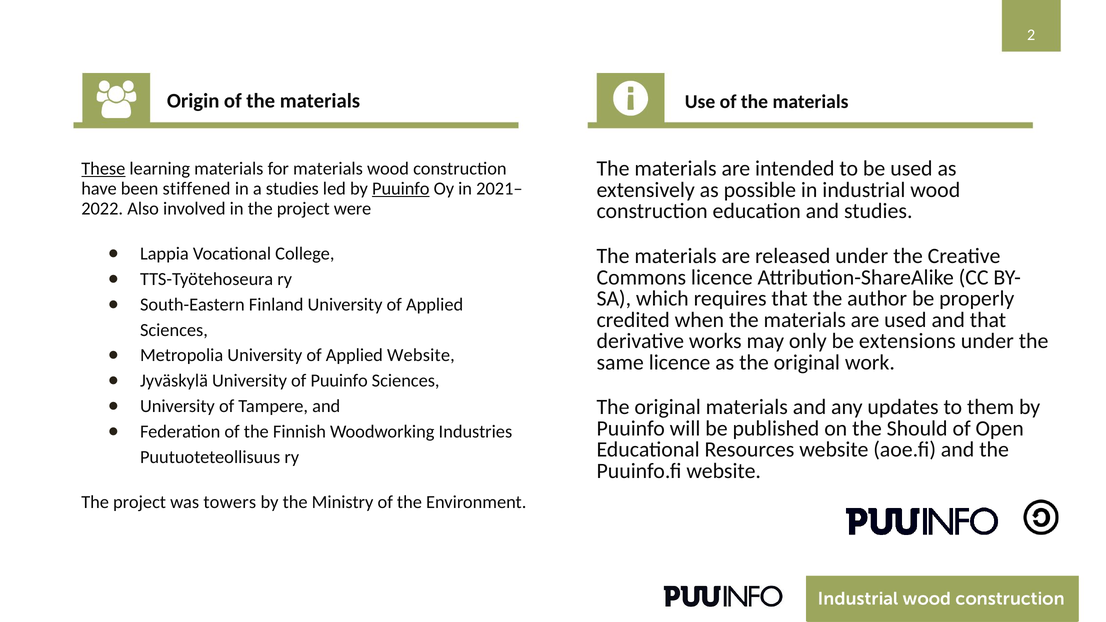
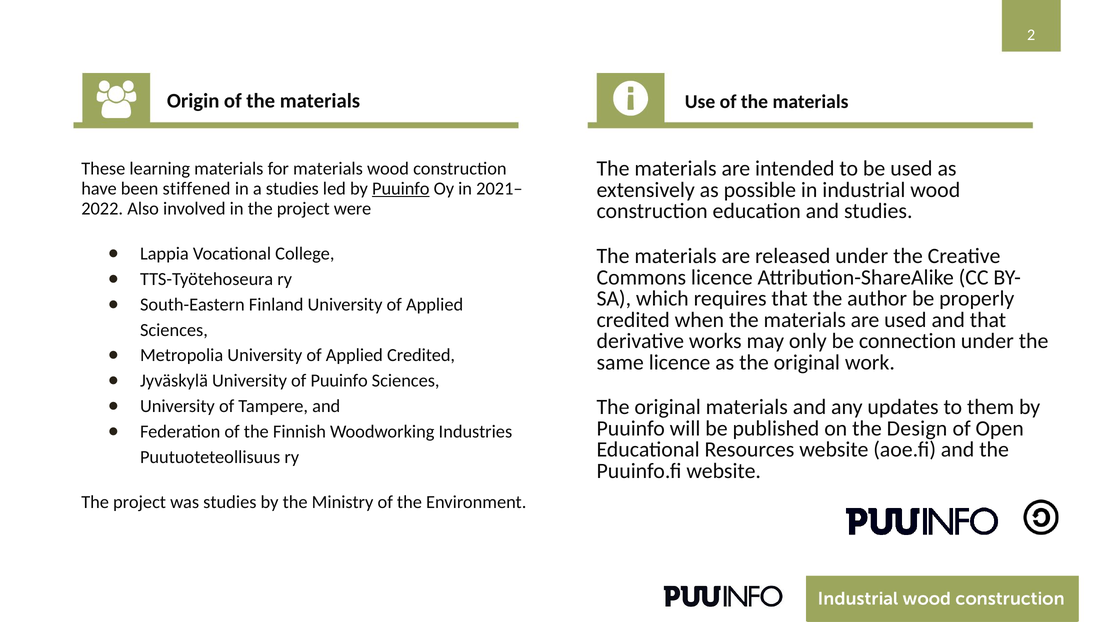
These underline: present -> none
extensions: extensions -> connection
Applied Website: Website -> Credited
Should: Should -> Design
was towers: towers -> studies
